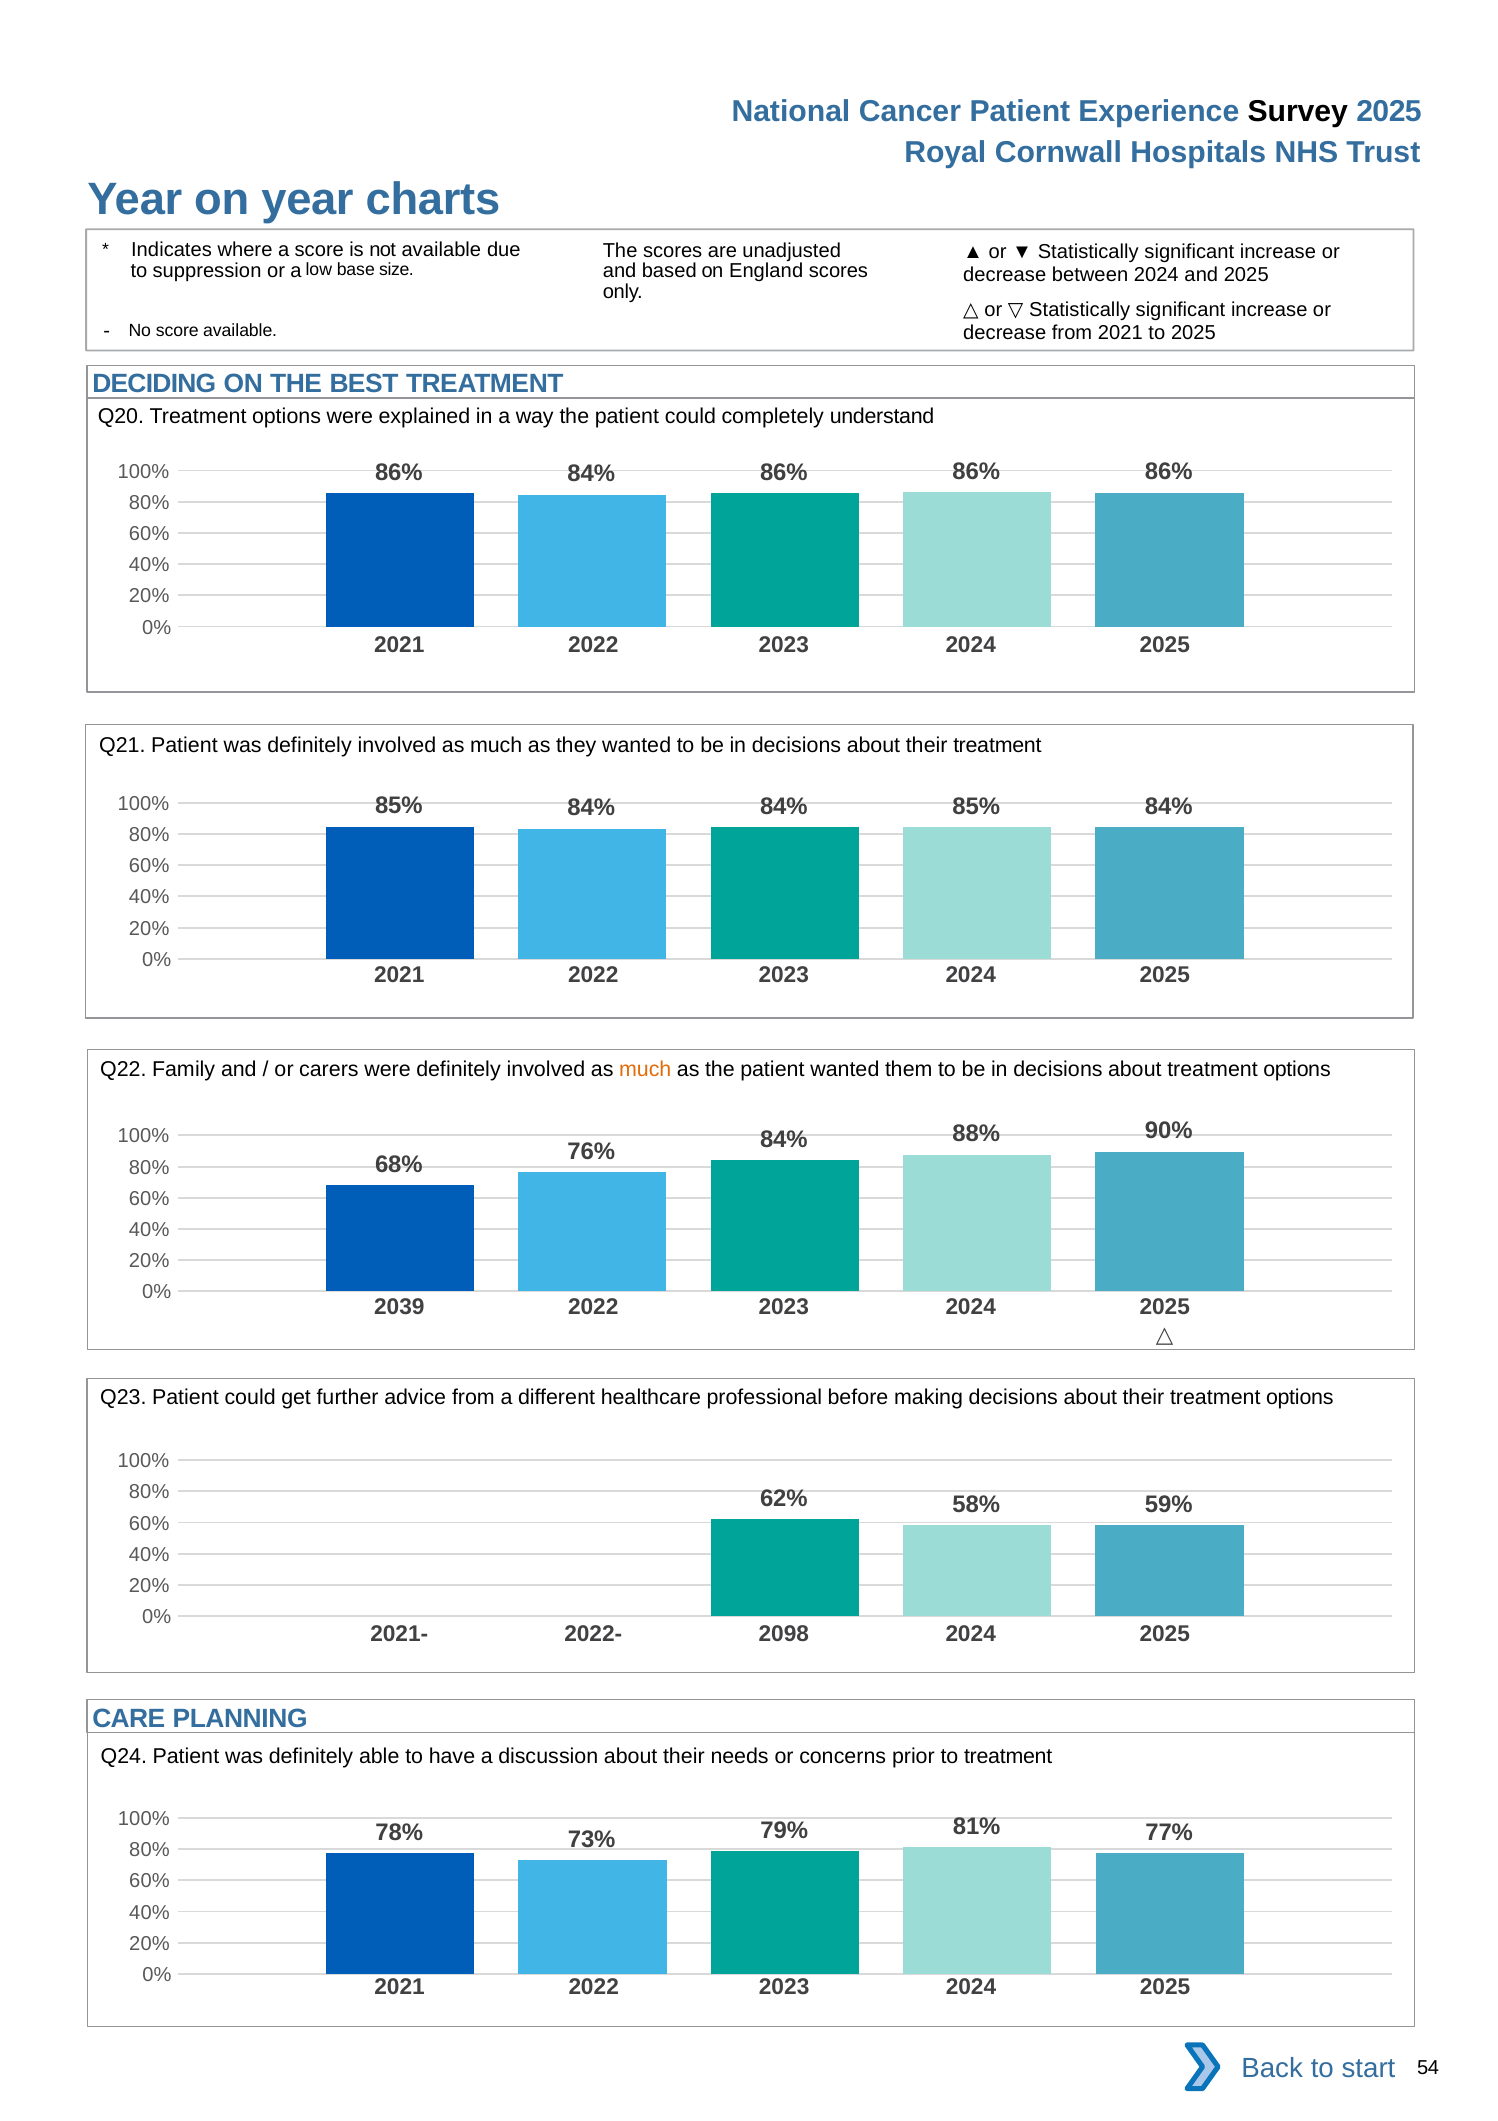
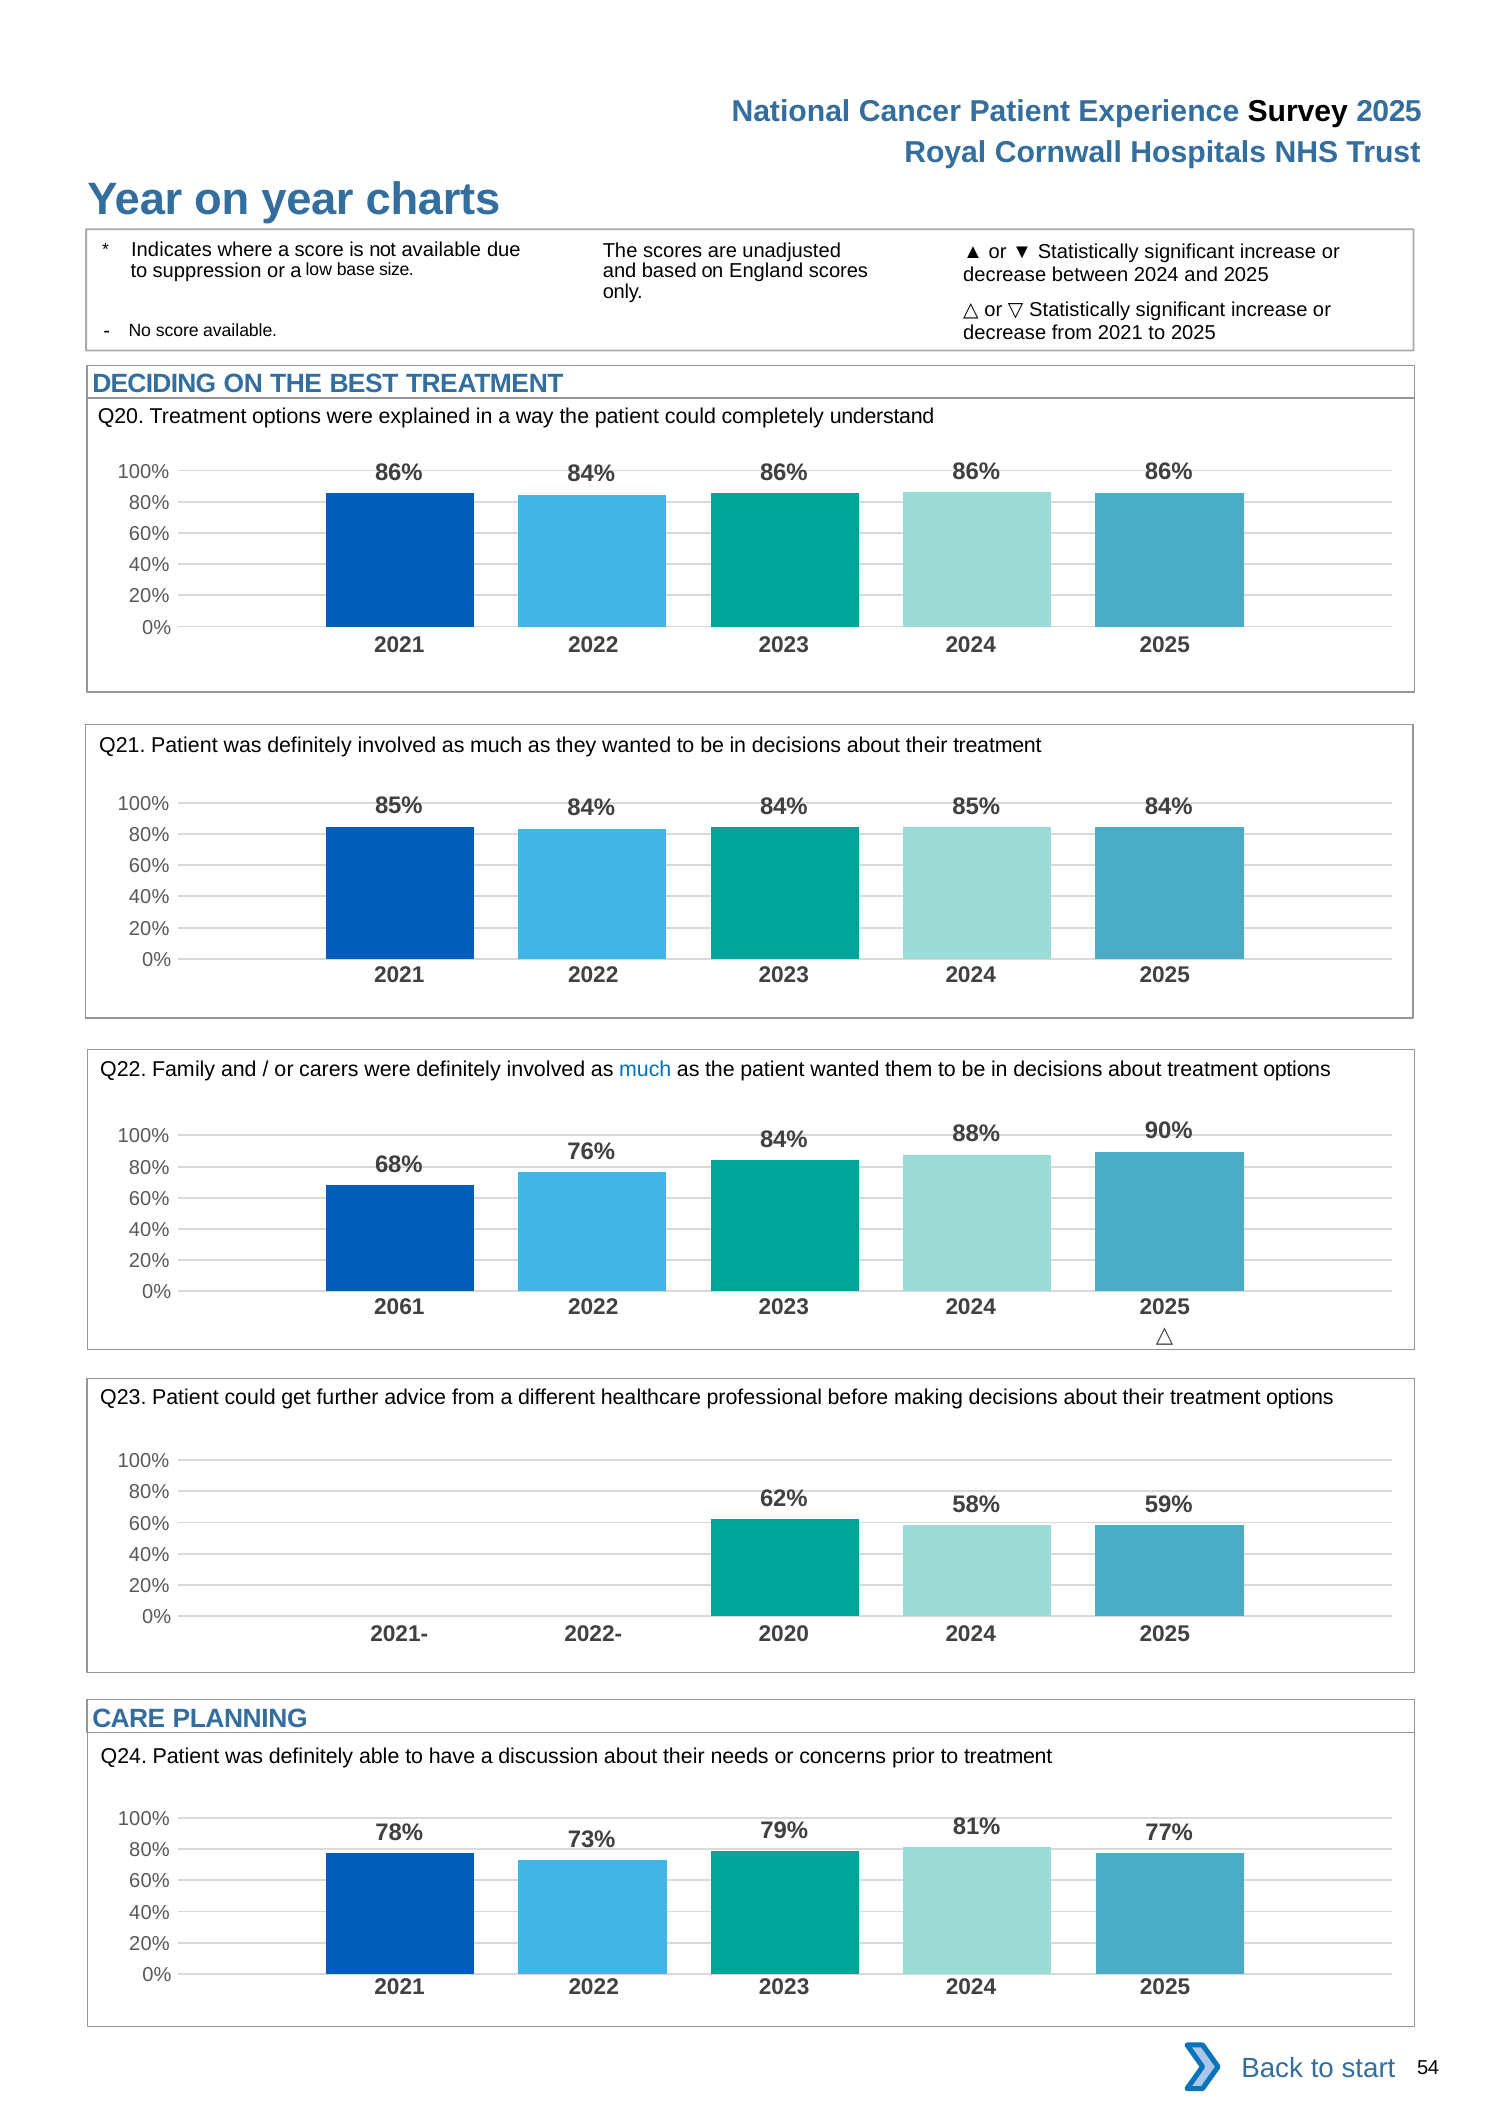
much at (645, 1069) colour: orange -> blue
2039: 2039 -> 2061
2098: 2098 -> 2020
